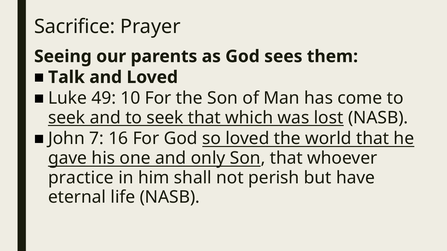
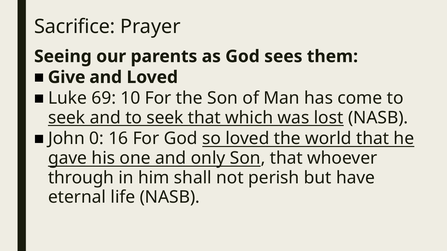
Talk: Talk -> Give
49: 49 -> 69
7: 7 -> 0
practice: practice -> through
